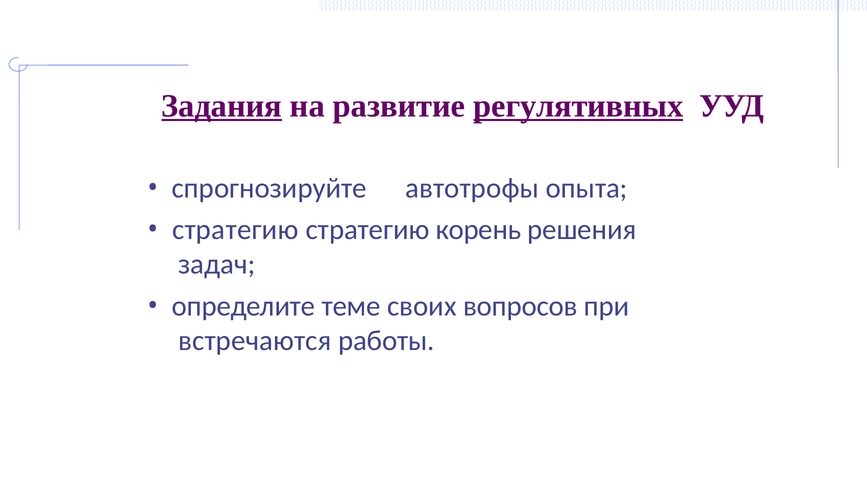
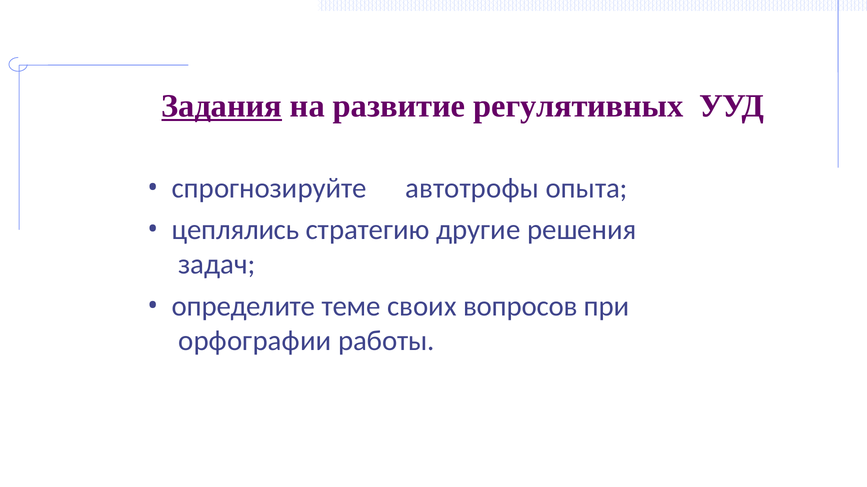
регулятивных underline: present -> none
стратегию at (235, 230): стратегию -> цеплялись
корень: корень -> другие
встречаются: встречаются -> орфографии
